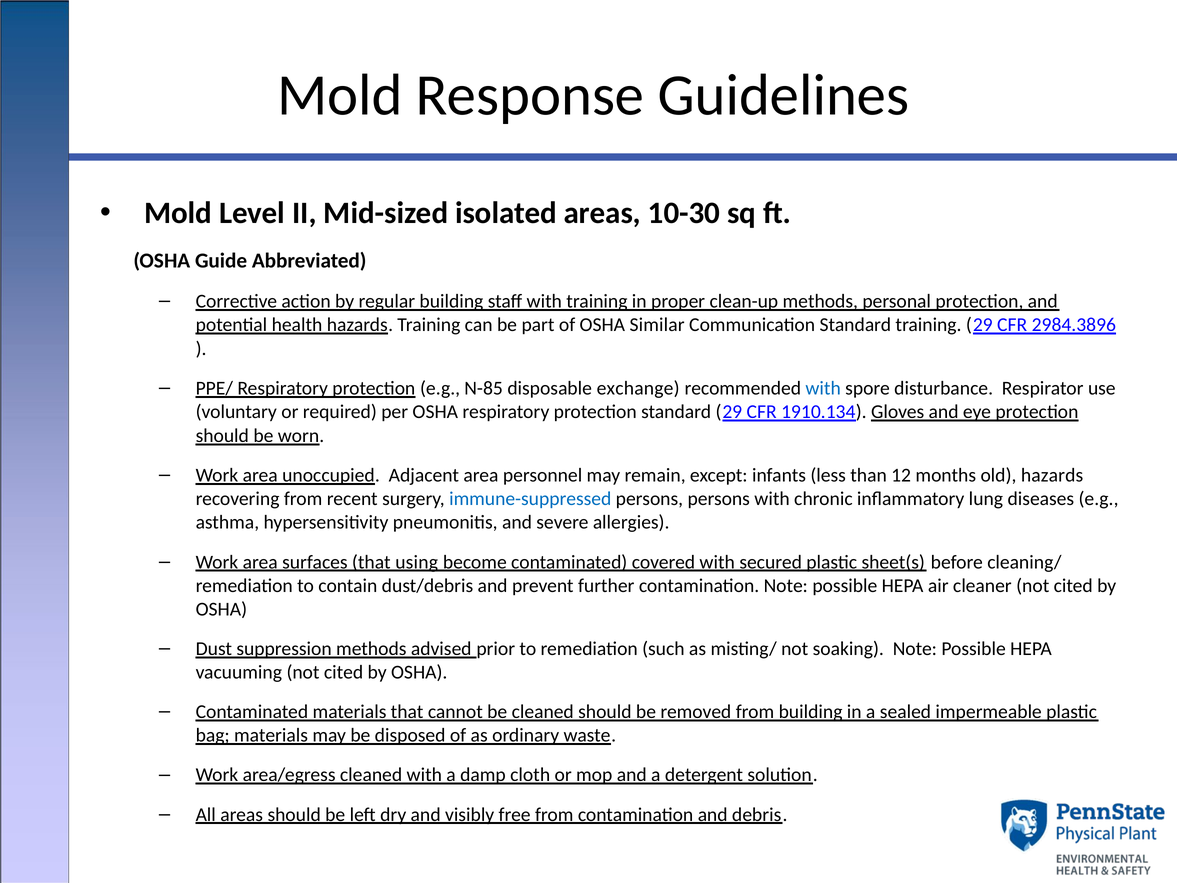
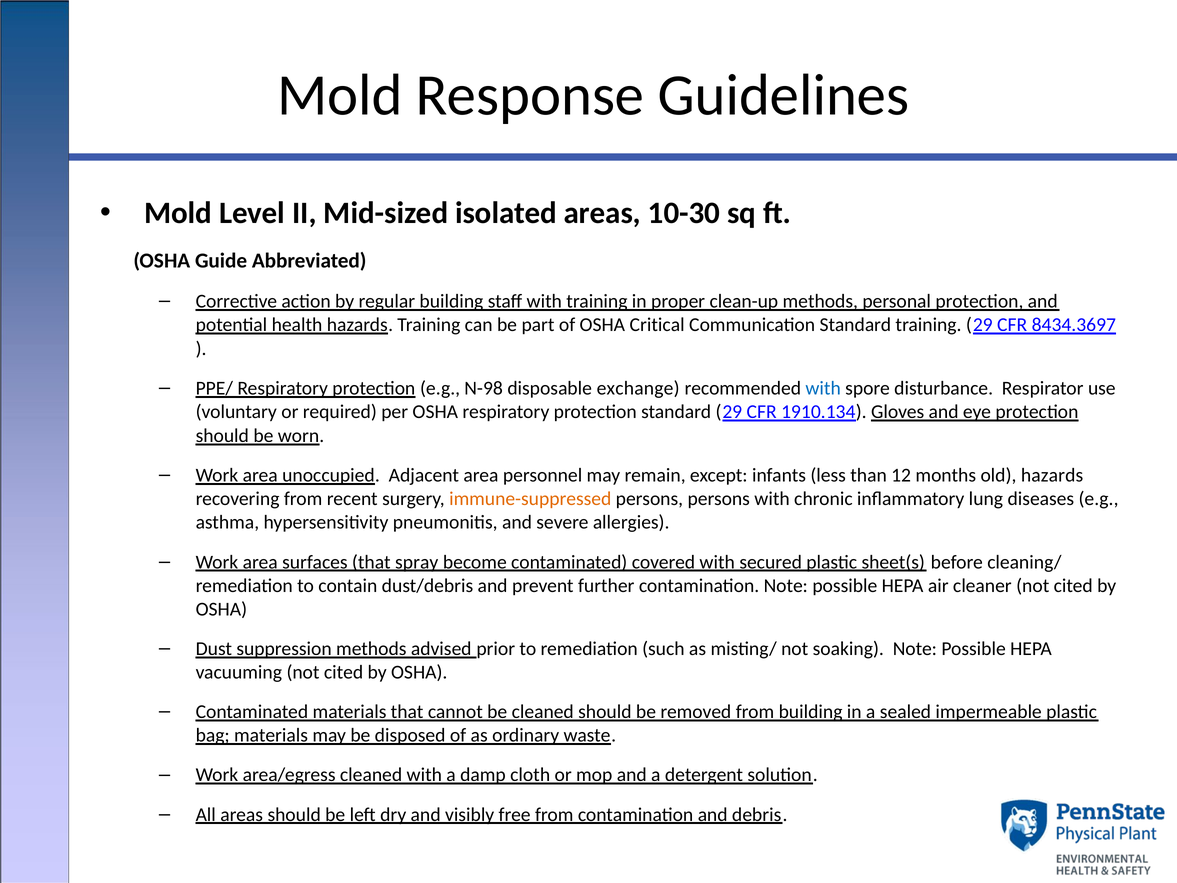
Similar: Similar -> Critical
2984.3896: 2984.3896 -> 8434.3697
N-85: N-85 -> N-98
immune-suppressed colour: blue -> orange
using: using -> spray
